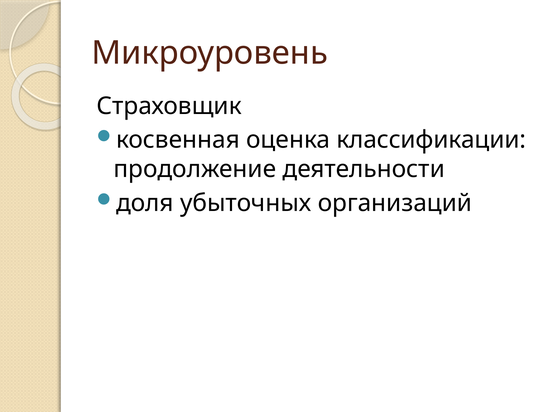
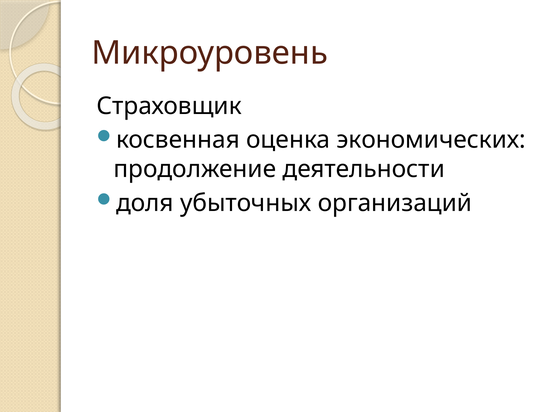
классификации: классификации -> экономических
